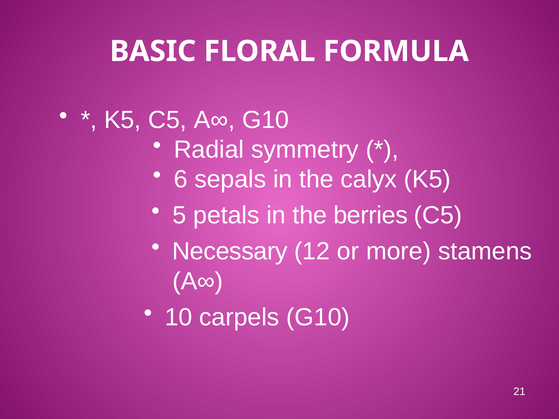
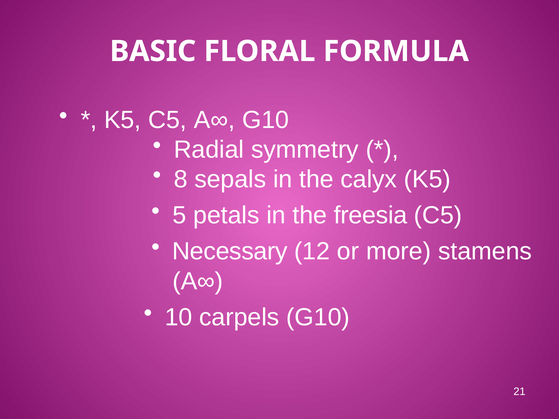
6: 6 -> 8
berries: berries -> freesia
